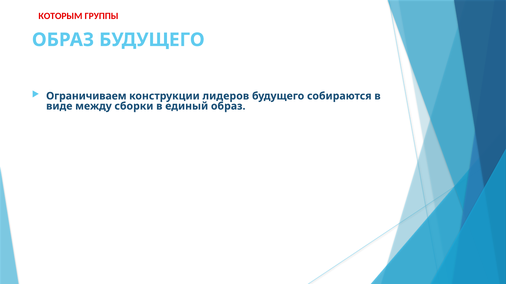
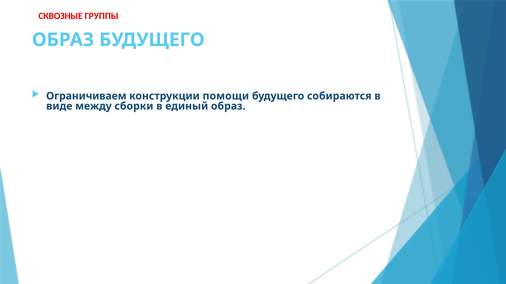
КОТОРЫМ: КОТОРЫМ -> СКВОЗНЫЕ
лидеров: лидеров -> помощи
